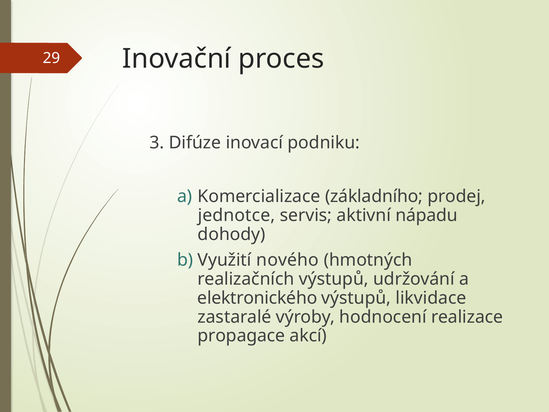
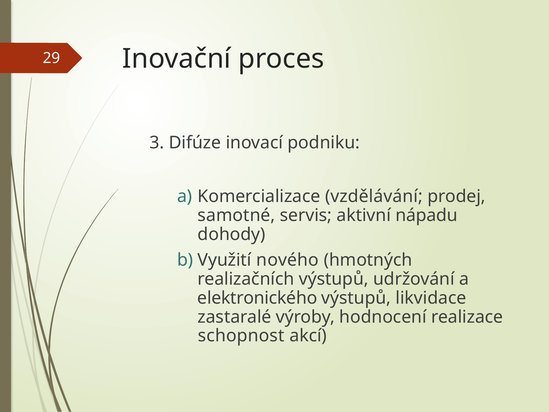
základního: základního -> vzdělávání
jednotce: jednotce -> samotné
propagace: propagace -> schopnost
